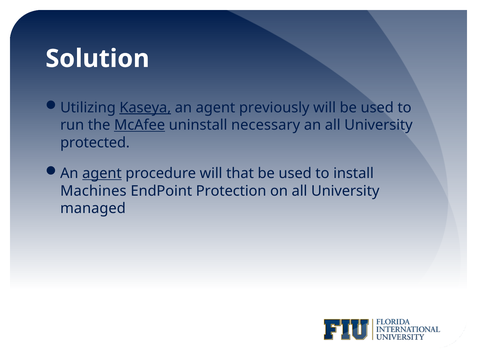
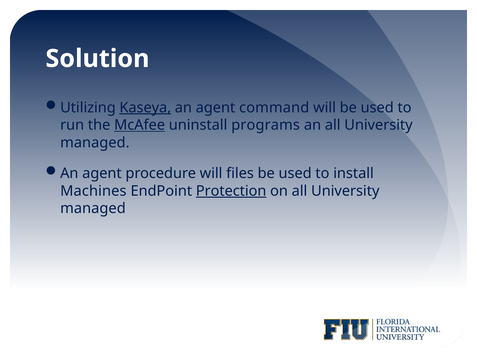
previously: previously -> command
necessary: necessary -> programs
protected at (95, 143): protected -> managed
agent at (102, 173) underline: present -> none
that: that -> files
Protection underline: none -> present
